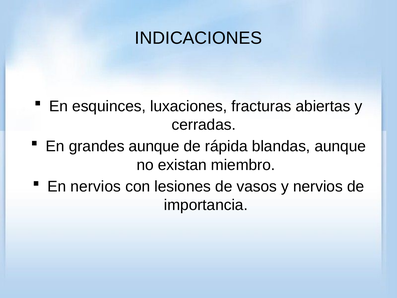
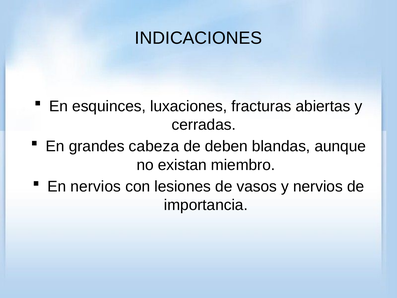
grandes aunque: aunque -> cabeza
rápida: rápida -> deben
